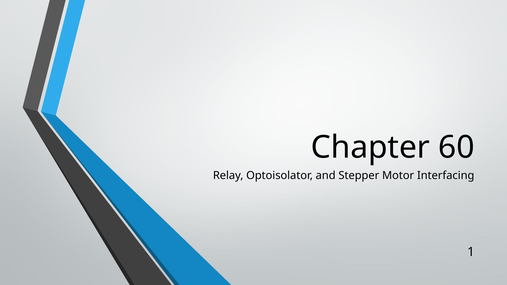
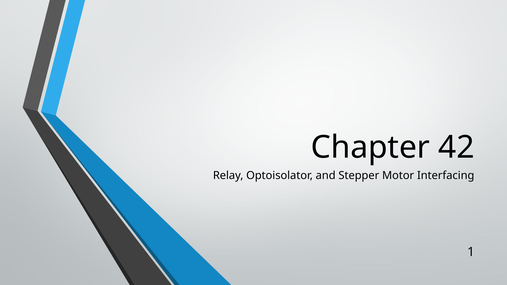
60: 60 -> 42
